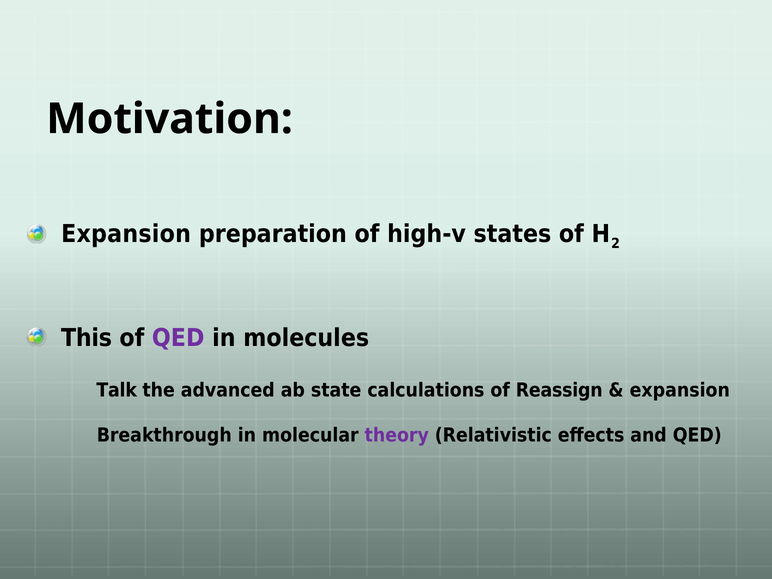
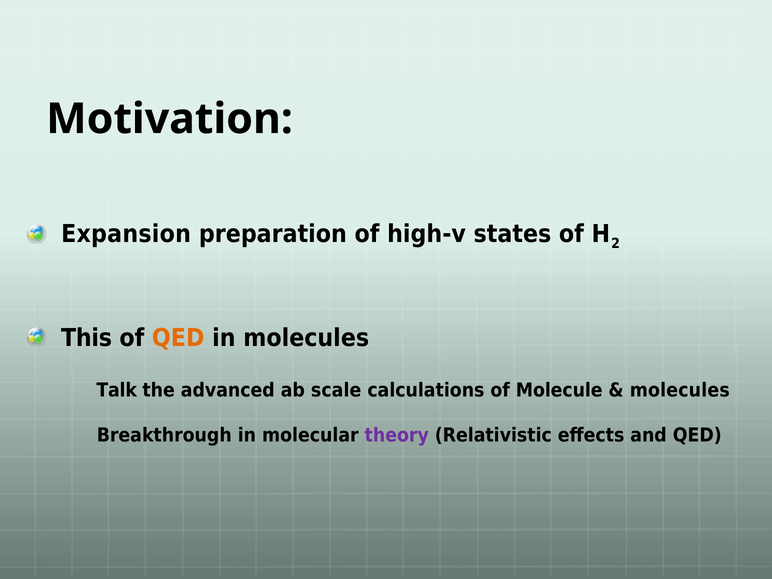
QED at (178, 338) colour: purple -> orange
state: state -> scale
Reassign: Reassign -> Molecule
expansion at (680, 390): expansion -> molecules
